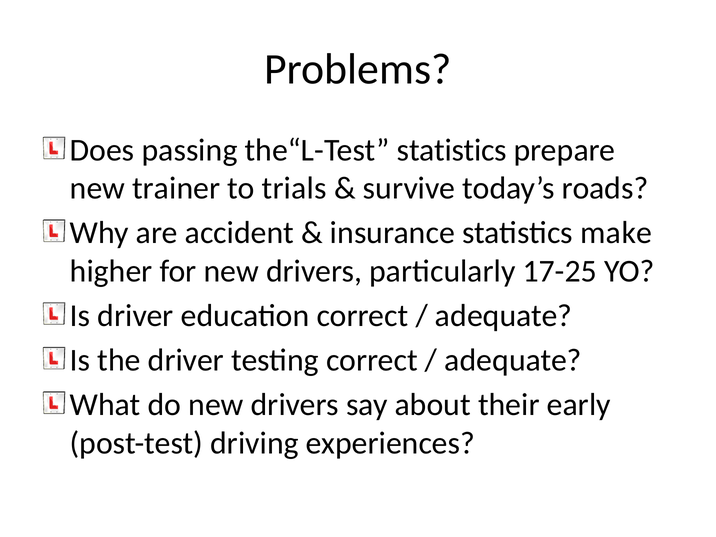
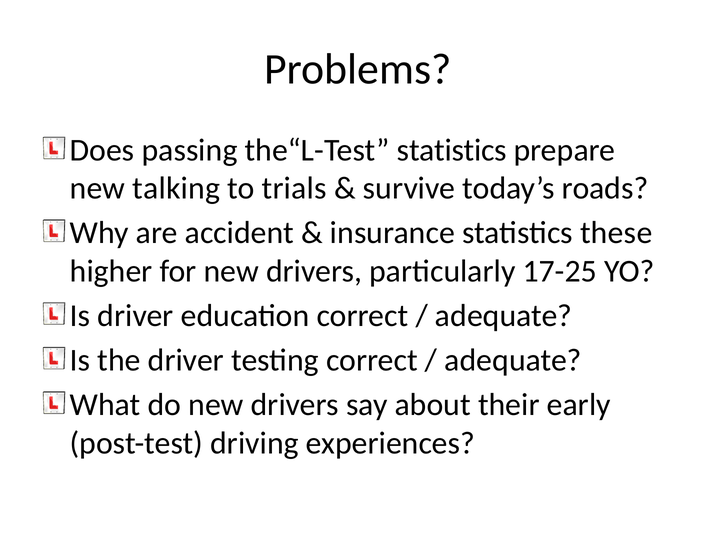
trainer: trainer -> talking
make: make -> these
